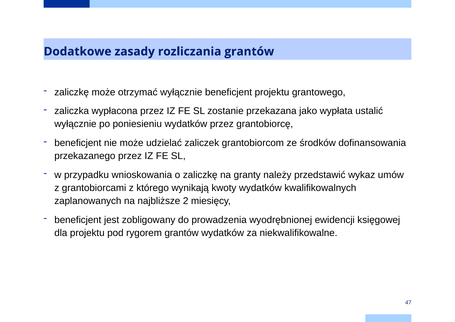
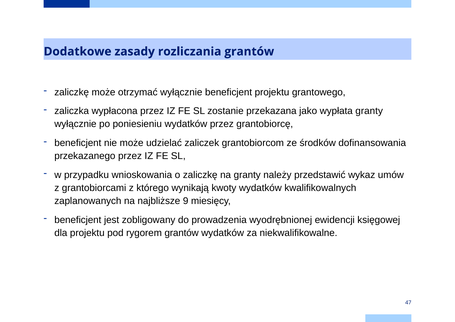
wypłata ustalić: ustalić -> granty
2: 2 -> 9
